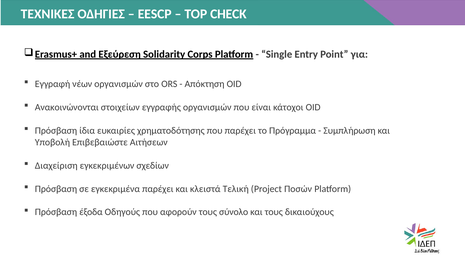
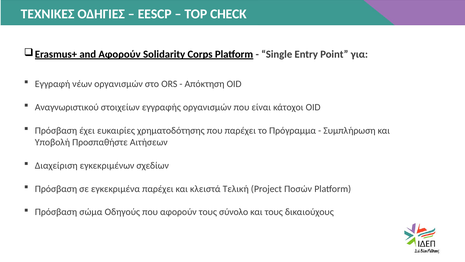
and Εξεύρεση: Εξεύρεση -> Αφορούν
Ανακοινώνονται: Ανακοινώνονται -> Αναγνωριστικού
ίδια: ίδια -> έχει
Επιβεβαιώστε: Επιβεβαιώστε -> Προσπαθήστε
έξοδα: έξοδα -> σώμα
